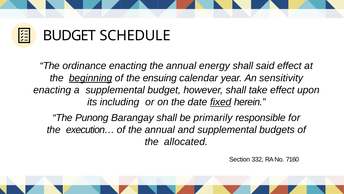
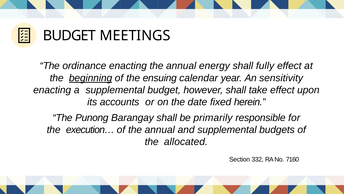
SCHEDULE: SCHEDULE -> MEETINGS
said: said -> fully
including: including -> accounts
ﬁxed underline: present -> none
